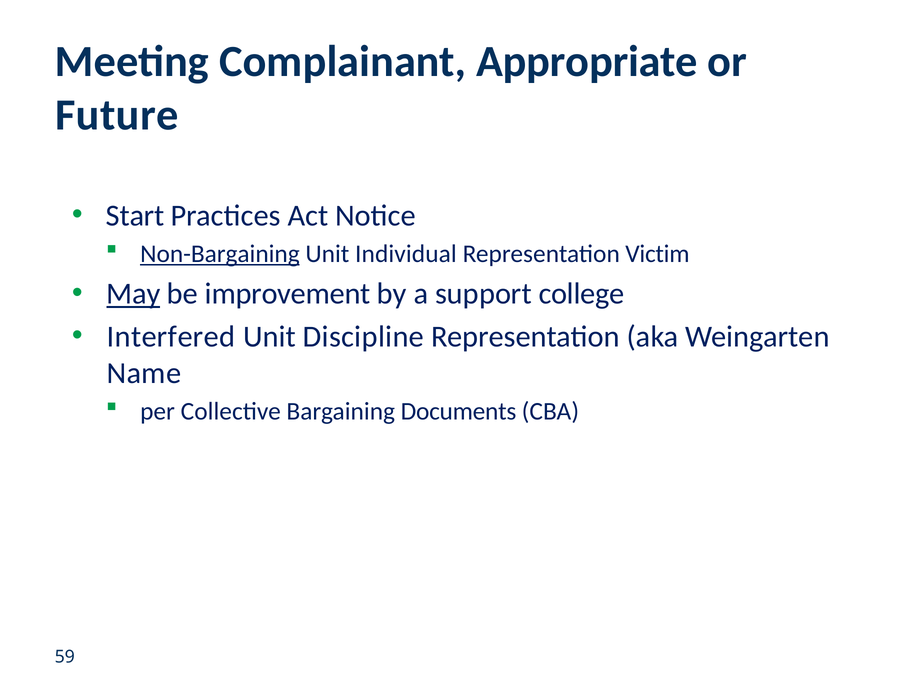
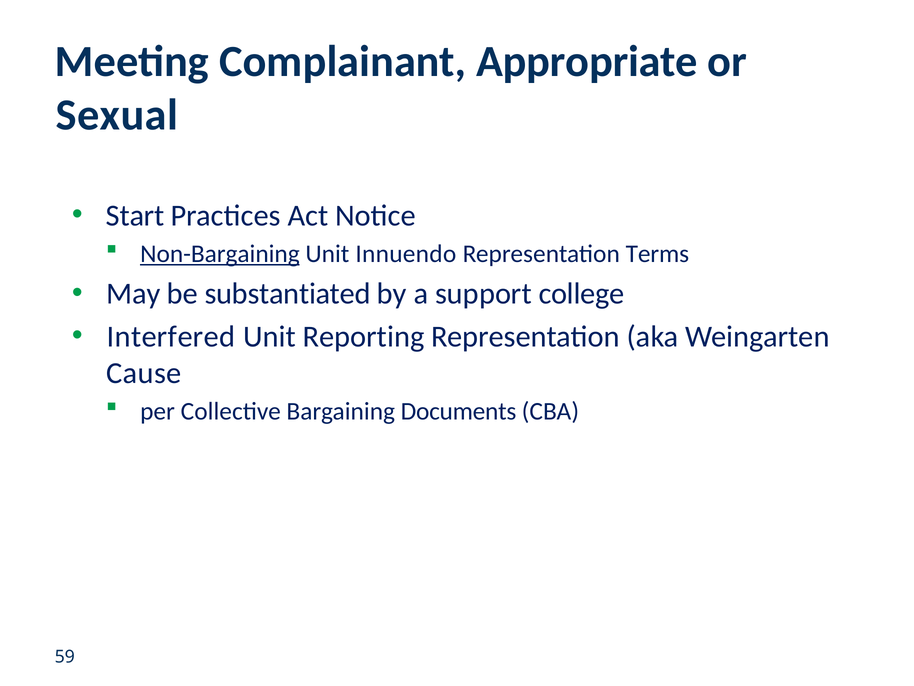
Future: Future -> Sexual
Individual: Individual -> Innuendo
Victim: Victim -> Terms
May underline: present -> none
improvement: improvement -> substantiated
Discipline: Discipline -> Reporting
Name: Name -> Cause
